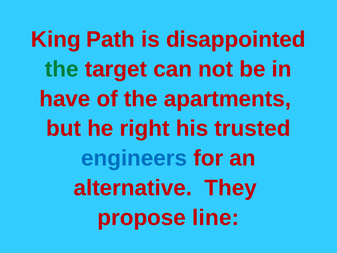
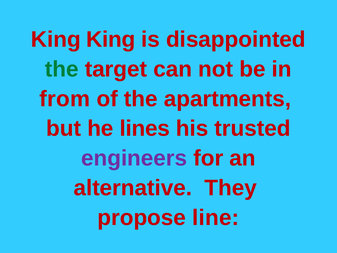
King Path: Path -> King
have: have -> from
right: right -> lines
engineers colour: blue -> purple
